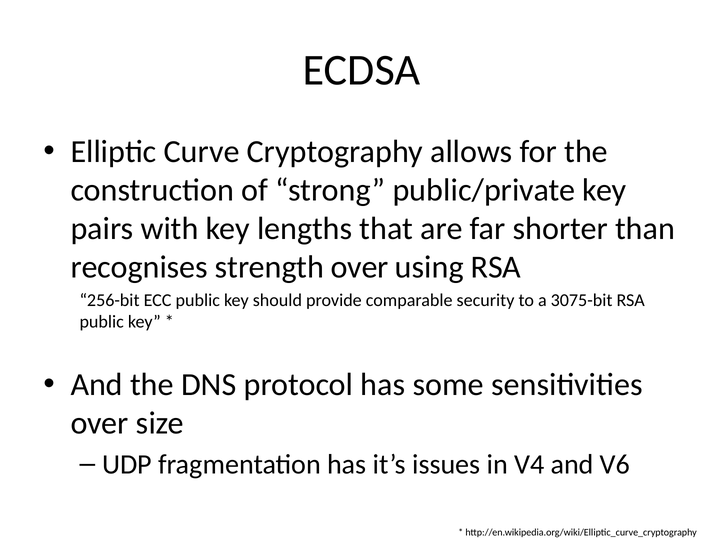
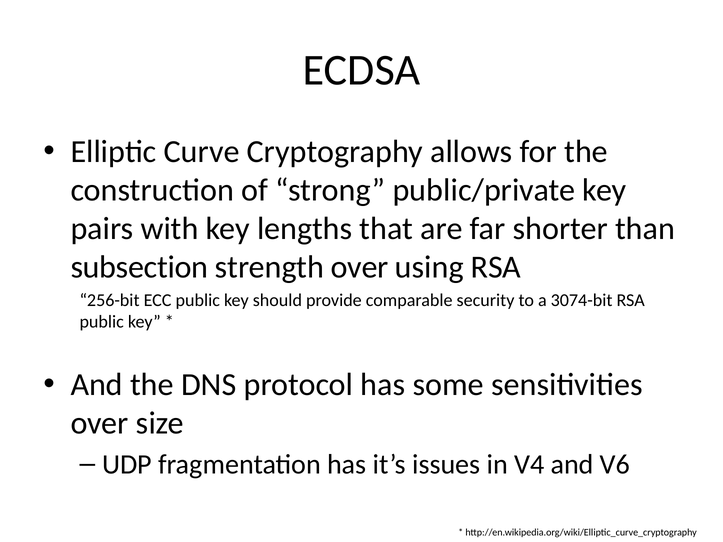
recognises: recognises -> subsection
3075-bit: 3075-bit -> 3074-bit
